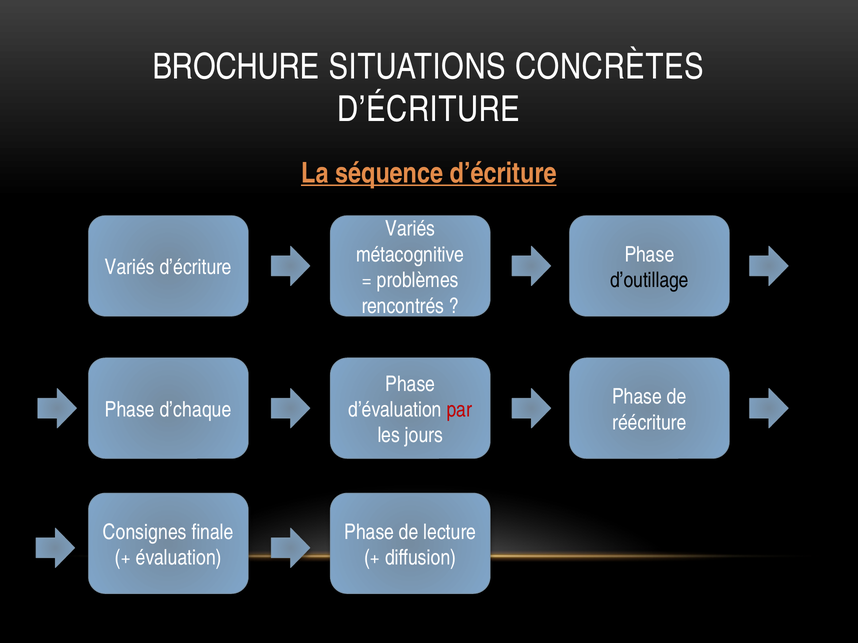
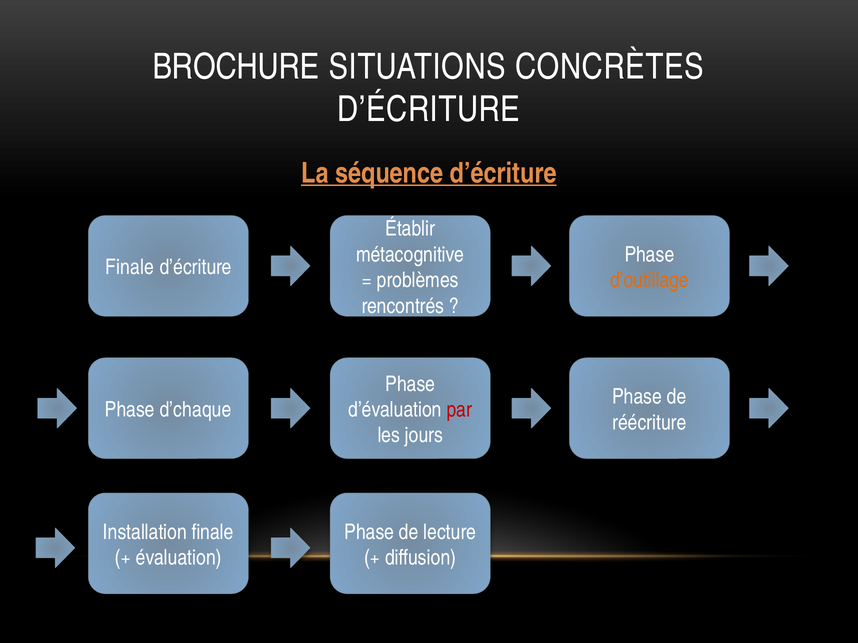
Variés at (410, 229): Variés -> Établir
Variés at (130, 268): Variés -> Finale
d’outillage colour: black -> orange
Consignes: Consignes -> Installation
